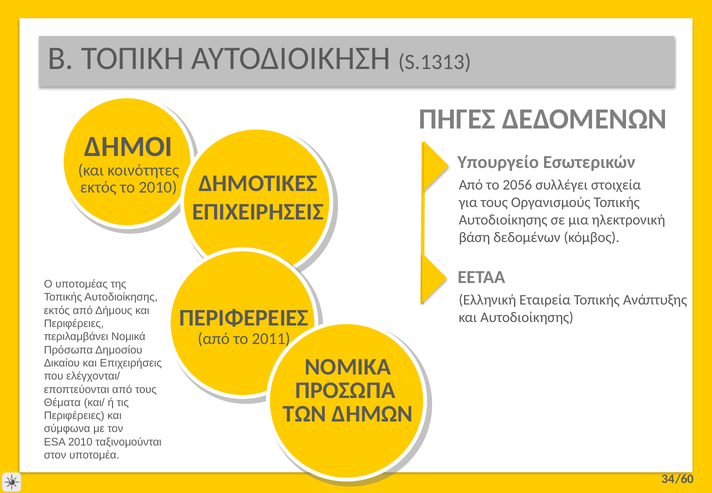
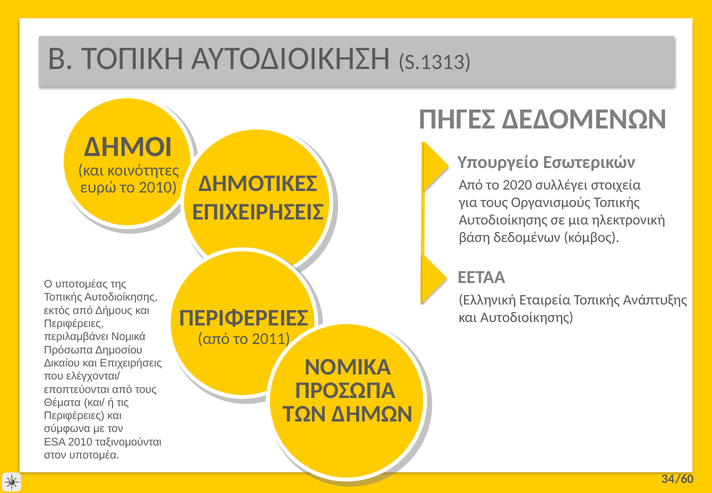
2056: 2056 -> 2020
εκτός at (98, 188): εκτός -> ευρώ
